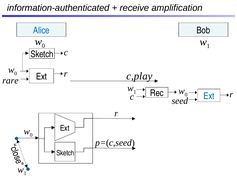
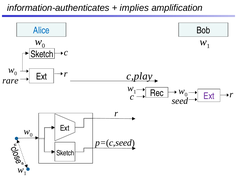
information-authenticated: information-authenticated -> information-authenticates
receive: receive -> implies
Ext at (209, 96) colour: blue -> purple
